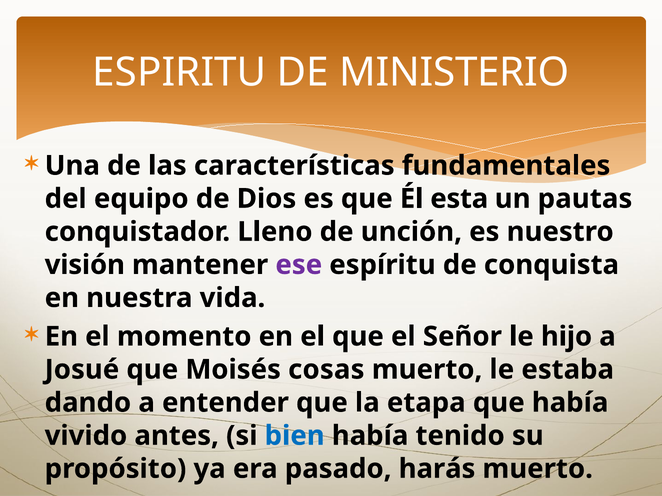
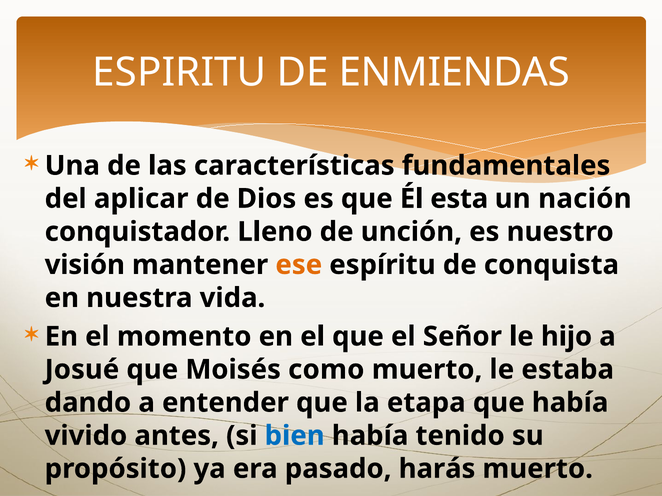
MINISTERIO: MINISTERIO -> ENMIENDAS
equipo: equipo -> aplicar
pautas: pautas -> nación
ese colour: purple -> orange
cosas: cosas -> como
